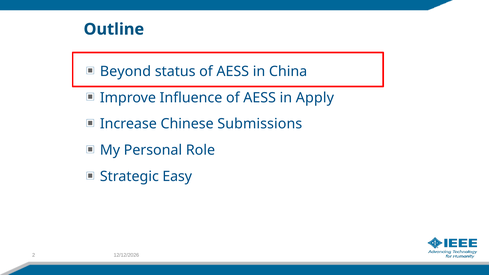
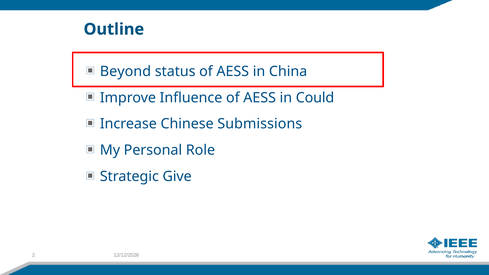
Apply: Apply -> Could
Easy: Easy -> Give
